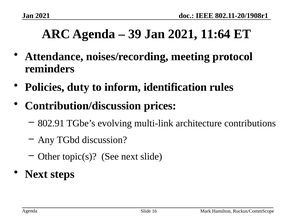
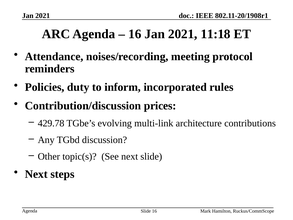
39 at (135, 34): 39 -> 16
11:64: 11:64 -> 11:18
identification: identification -> incorporated
802.91: 802.91 -> 429.78
